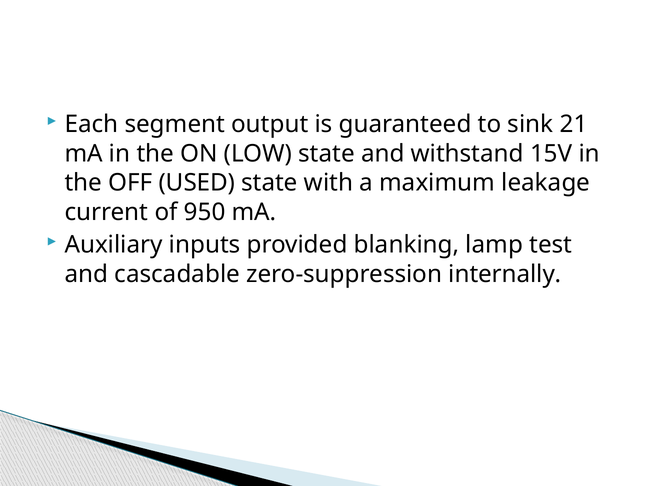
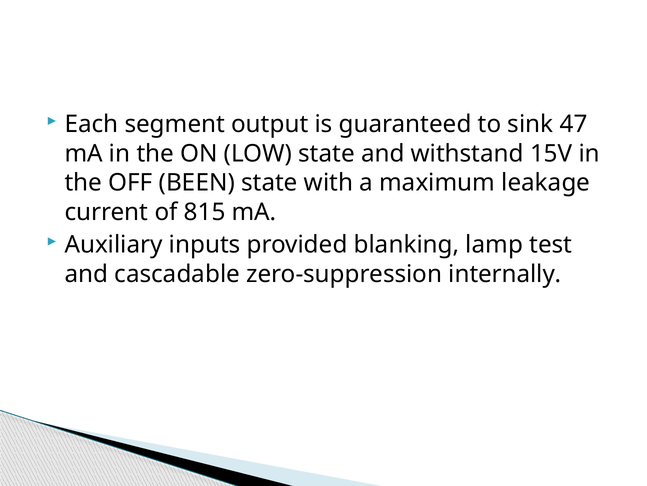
21: 21 -> 47
USED: USED -> BEEN
950: 950 -> 815
